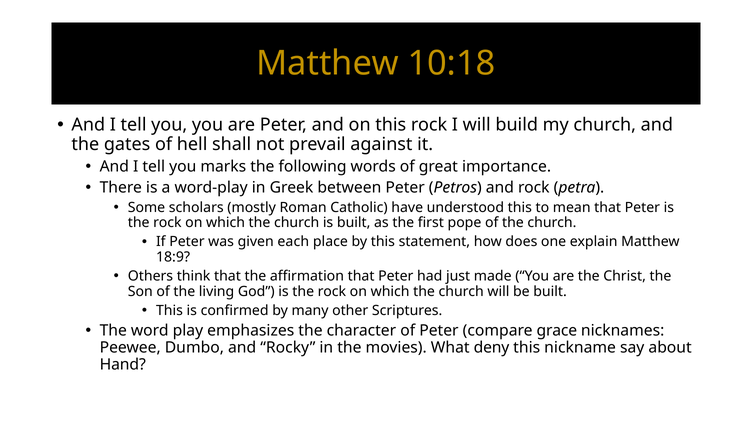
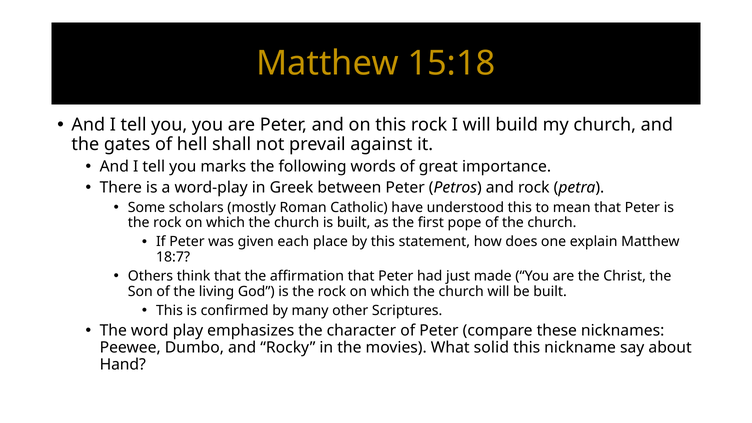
10:18: 10:18 -> 15:18
18:9: 18:9 -> 18:7
grace: grace -> these
deny: deny -> solid
